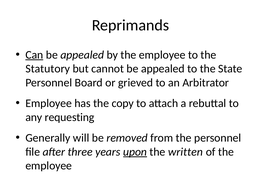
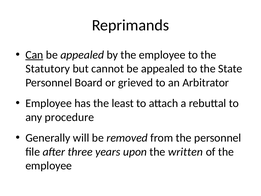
copy: copy -> least
requesting: requesting -> procedure
upon underline: present -> none
